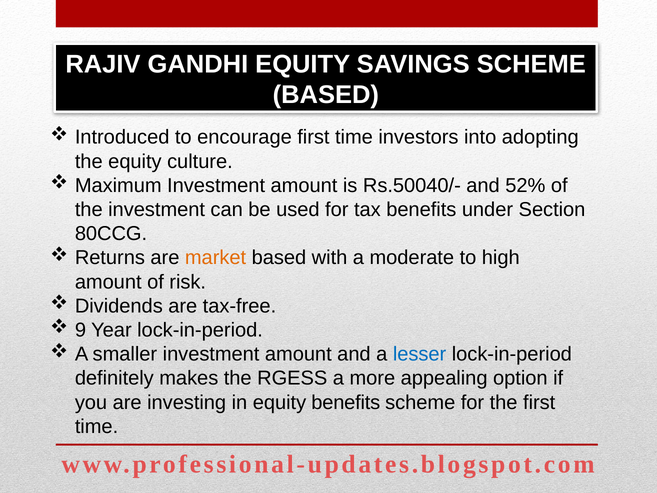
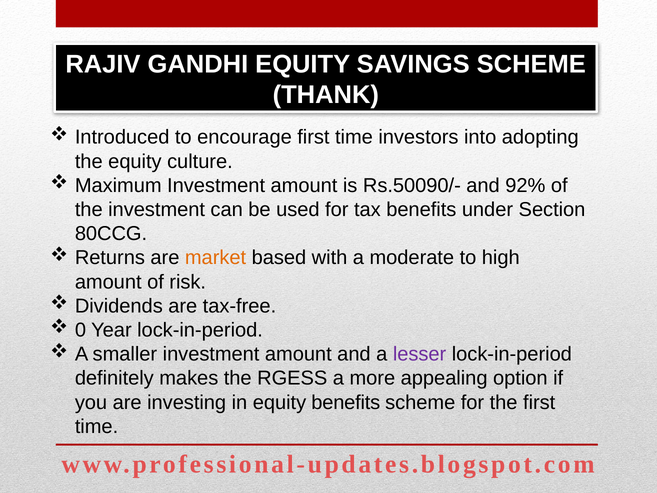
BASED at (326, 95): BASED -> THANK
Rs.50040/-: Rs.50040/- -> Rs.50090/-
52%: 52% -> 92%
9: 9 -> 0
lesser colour: blue -> purple
